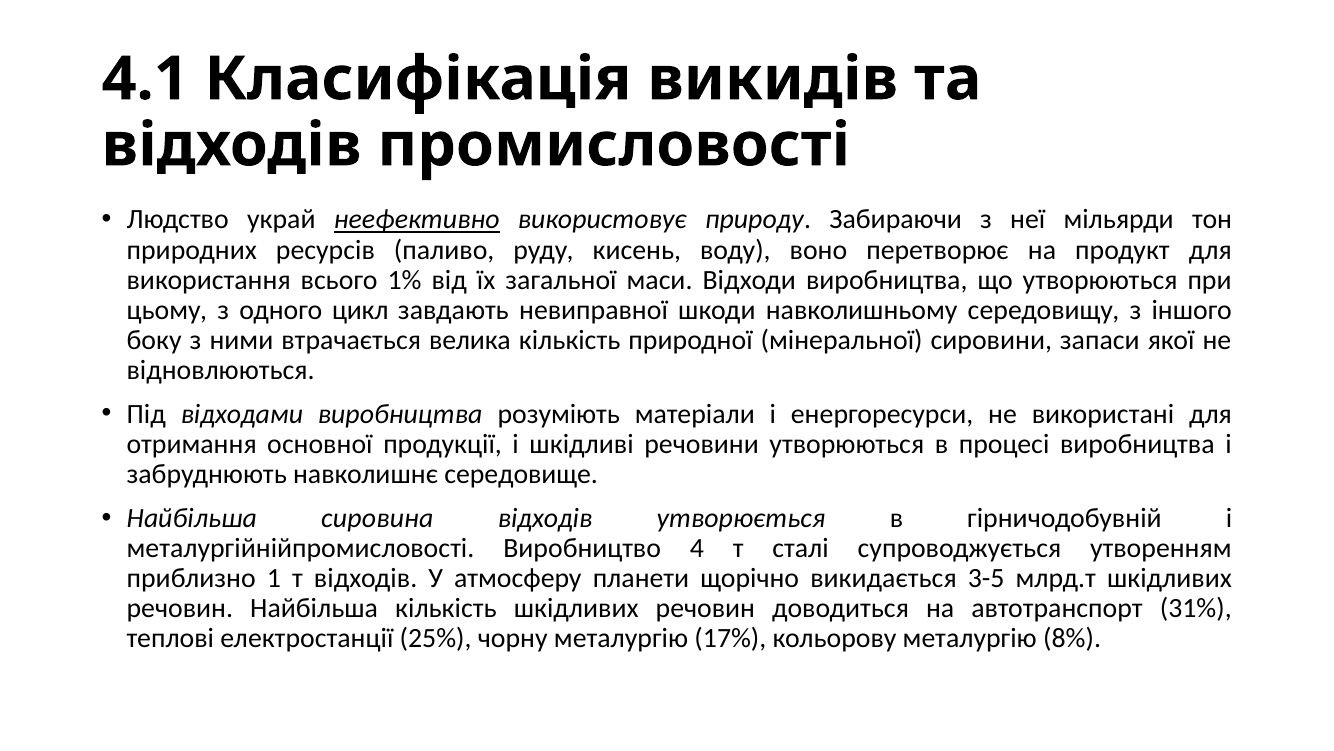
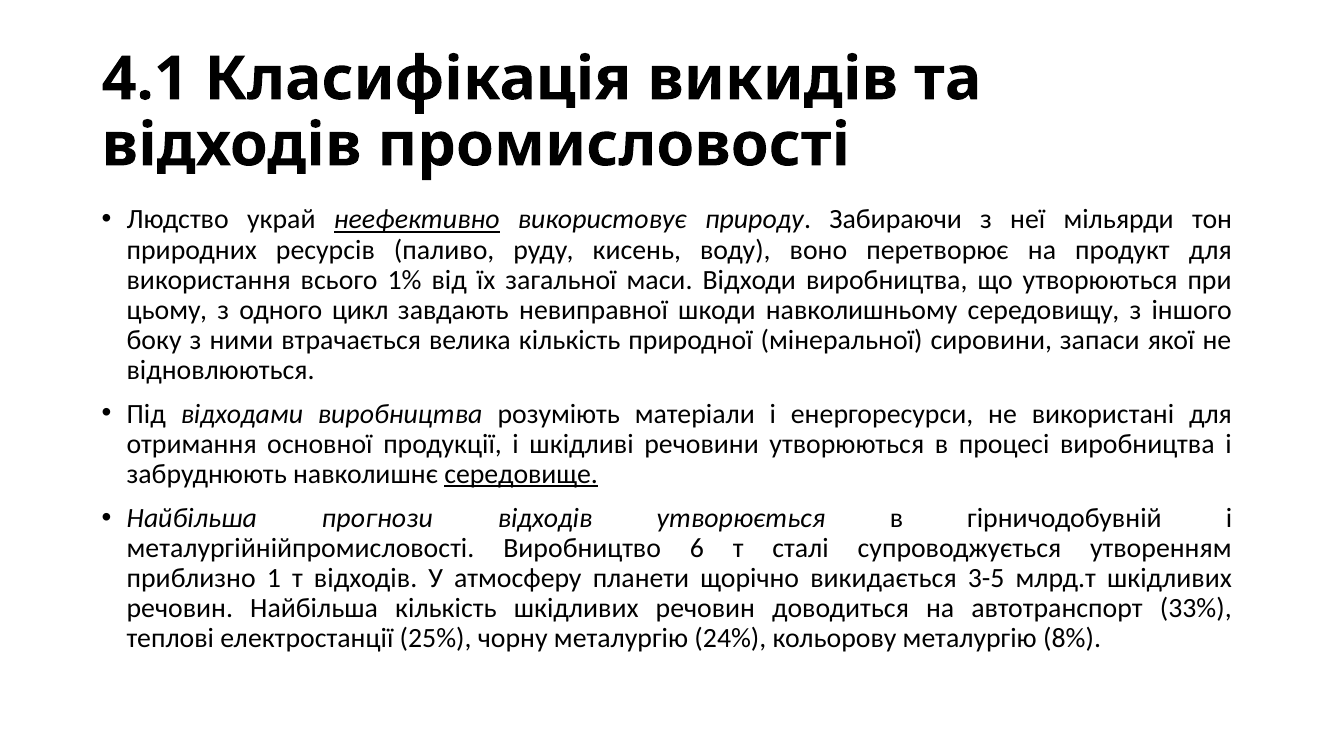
середовище underline: none -> present
сировина: сировина -> прогнози
4: 4 -> 6
31%: 31% -> 33%
17%: 17% -> 24%
